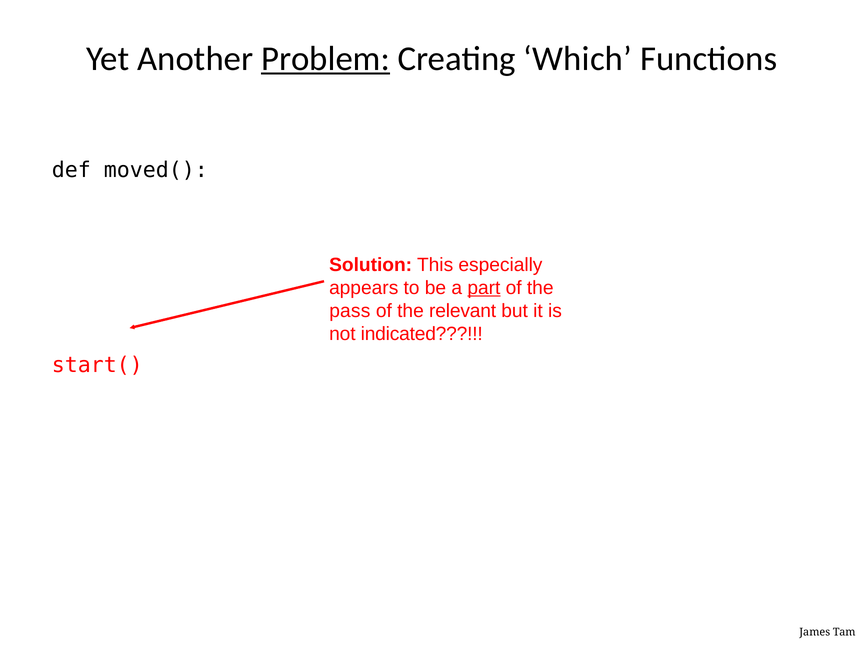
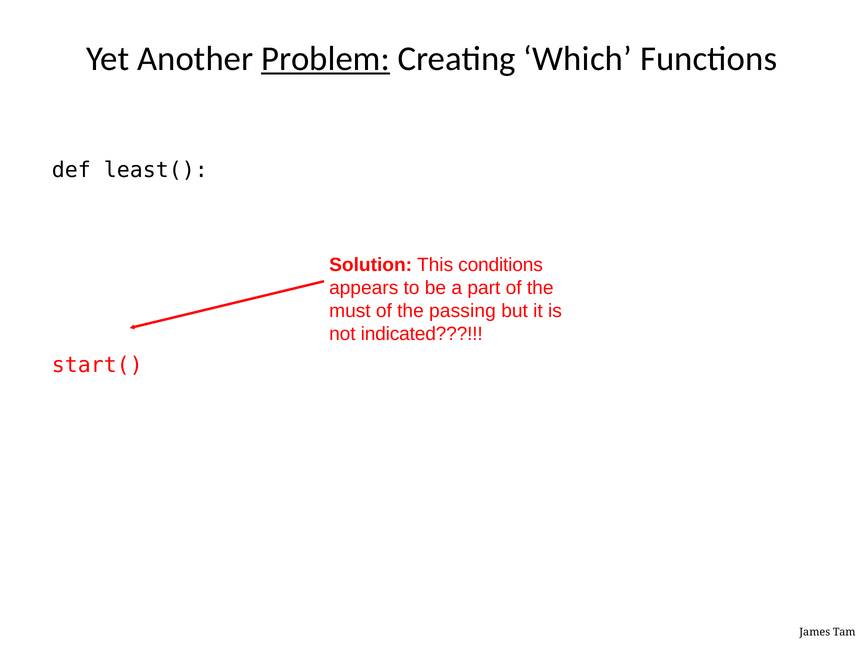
moved(: moved( -> least(
especially: especially -> conditions
part underline: present -> none
pass: pass -> must
relevant: relevant -> passing
